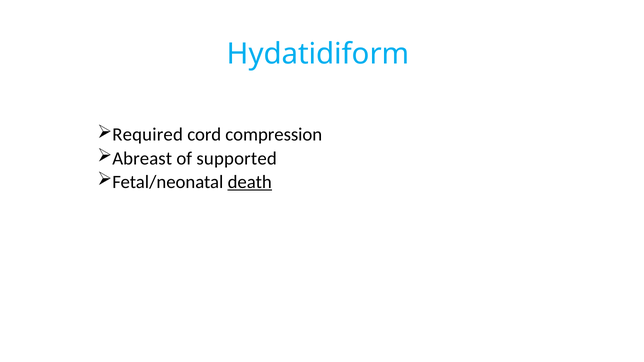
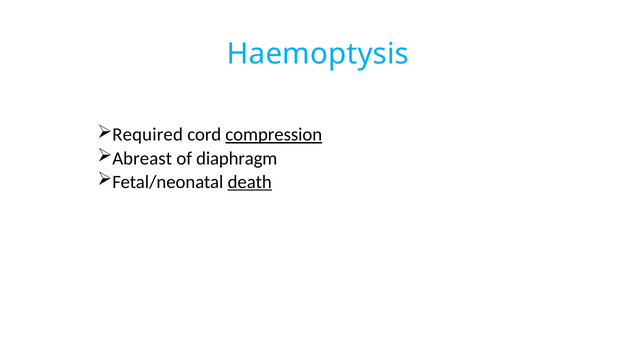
Hydatidiform: Hydatidiform -> Haemoptysis
compression underline: none -> present
supported: supported -> diaphragm
